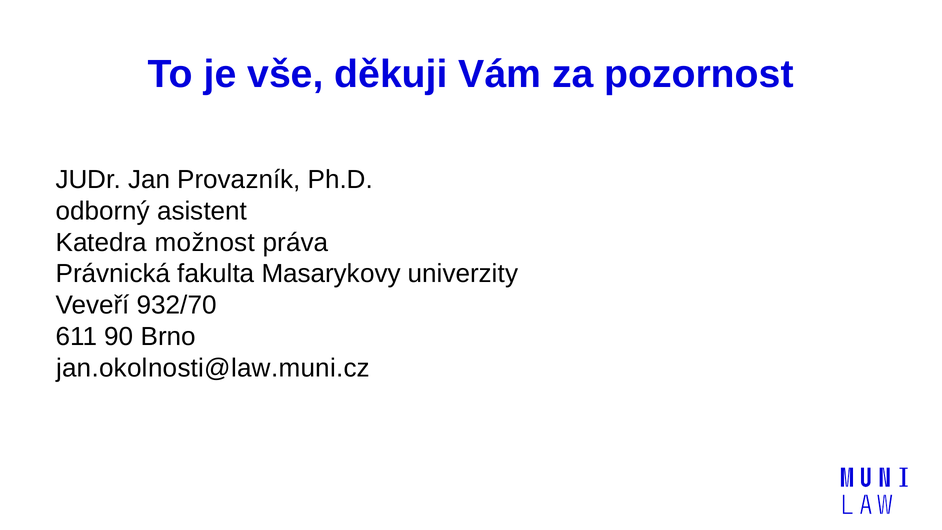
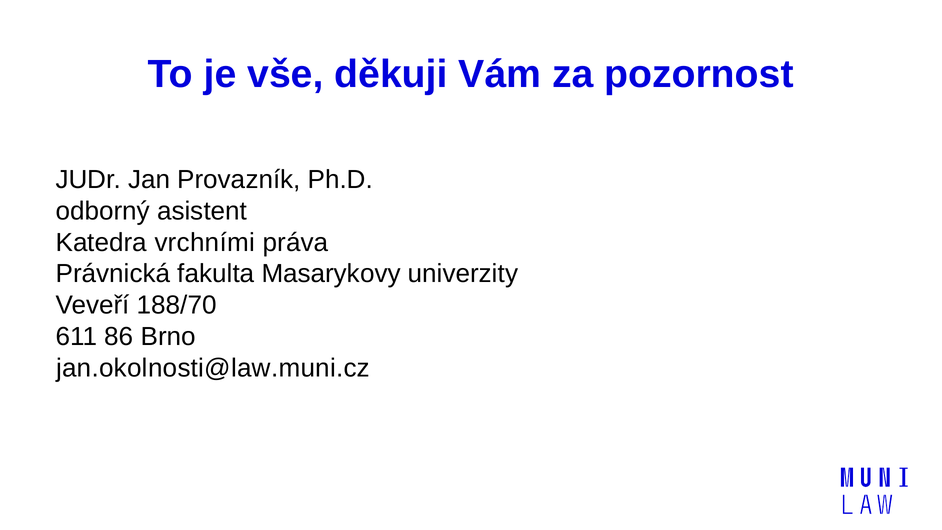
možnost: možnost -> vrchními
932/70: 932/70 -> 188/70
90: 90 -> 86
